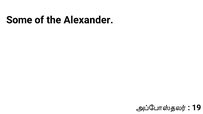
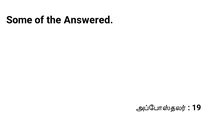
Alexander: Alexander -> Answered
